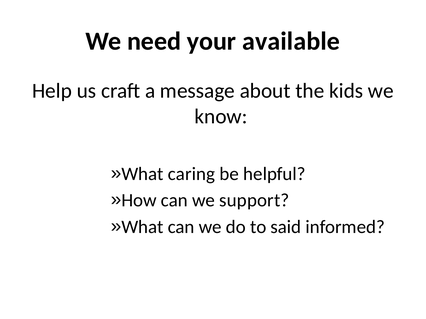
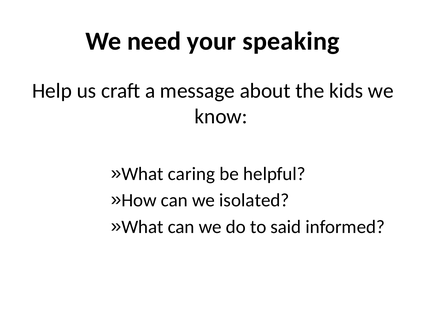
available: available -> speaking
support: support -> isolated
